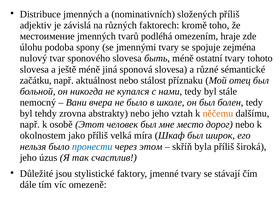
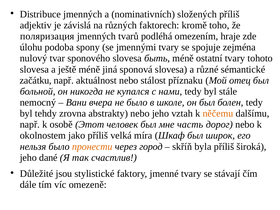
местоимение: местоимение -> поляризация
место: место -> часть
пронести colour: blue -> orange
этом: этом -> город
úzus: úzus -> dané
